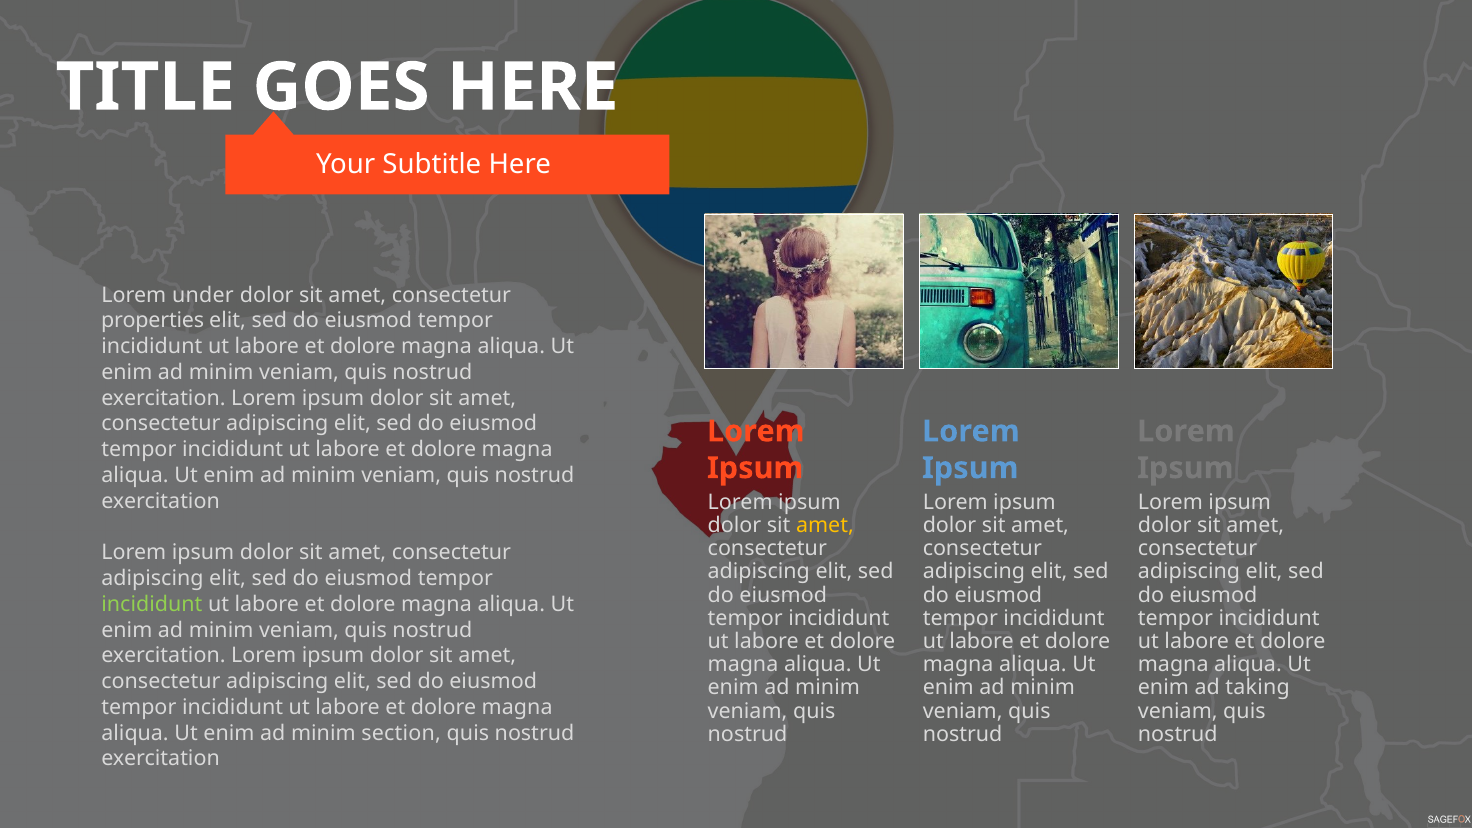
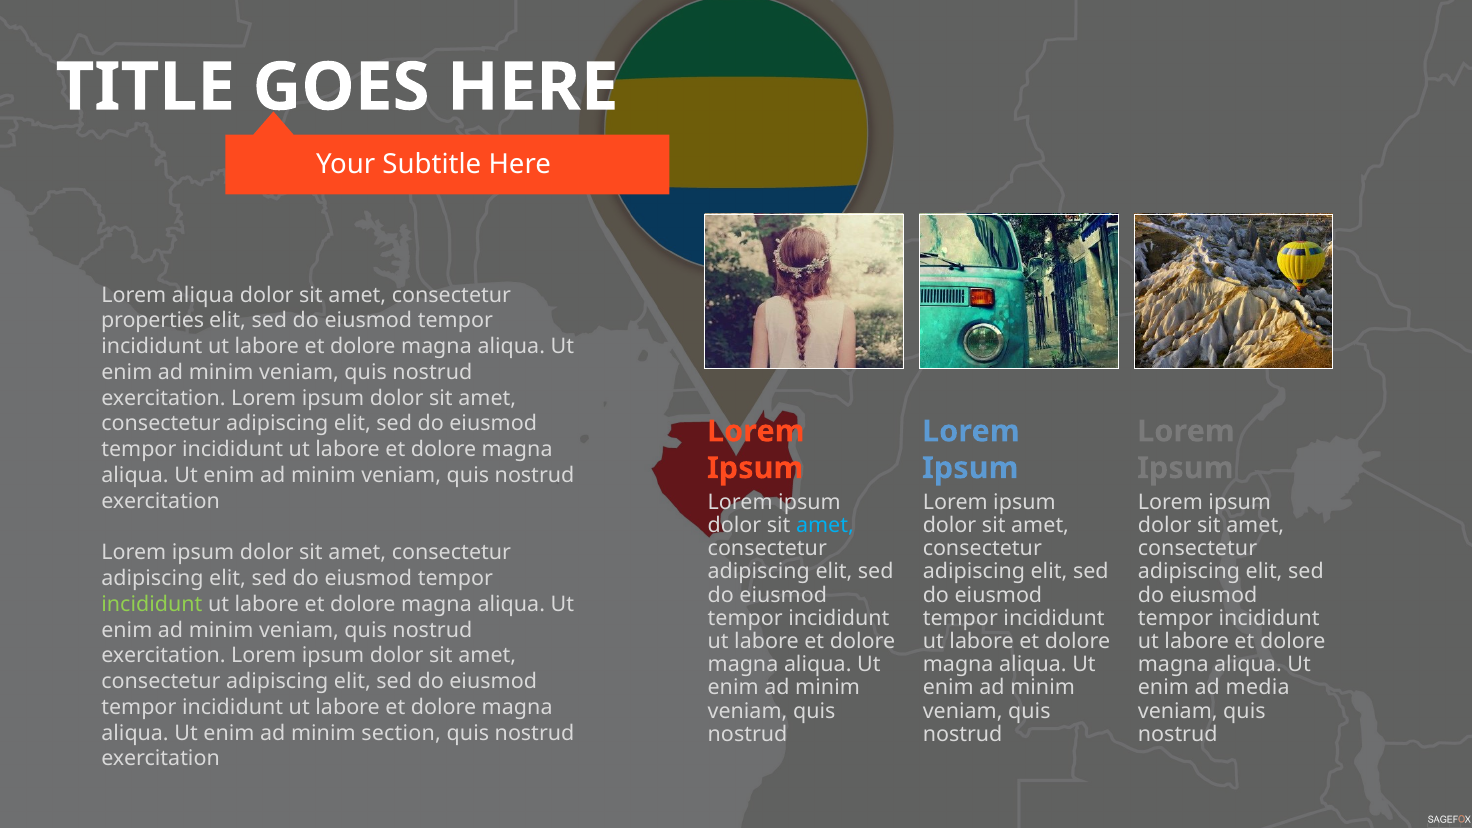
Lorem under: under -> aliqua
amet at (825, 525) colour: yellow -> light blue
taking: taking -> media
